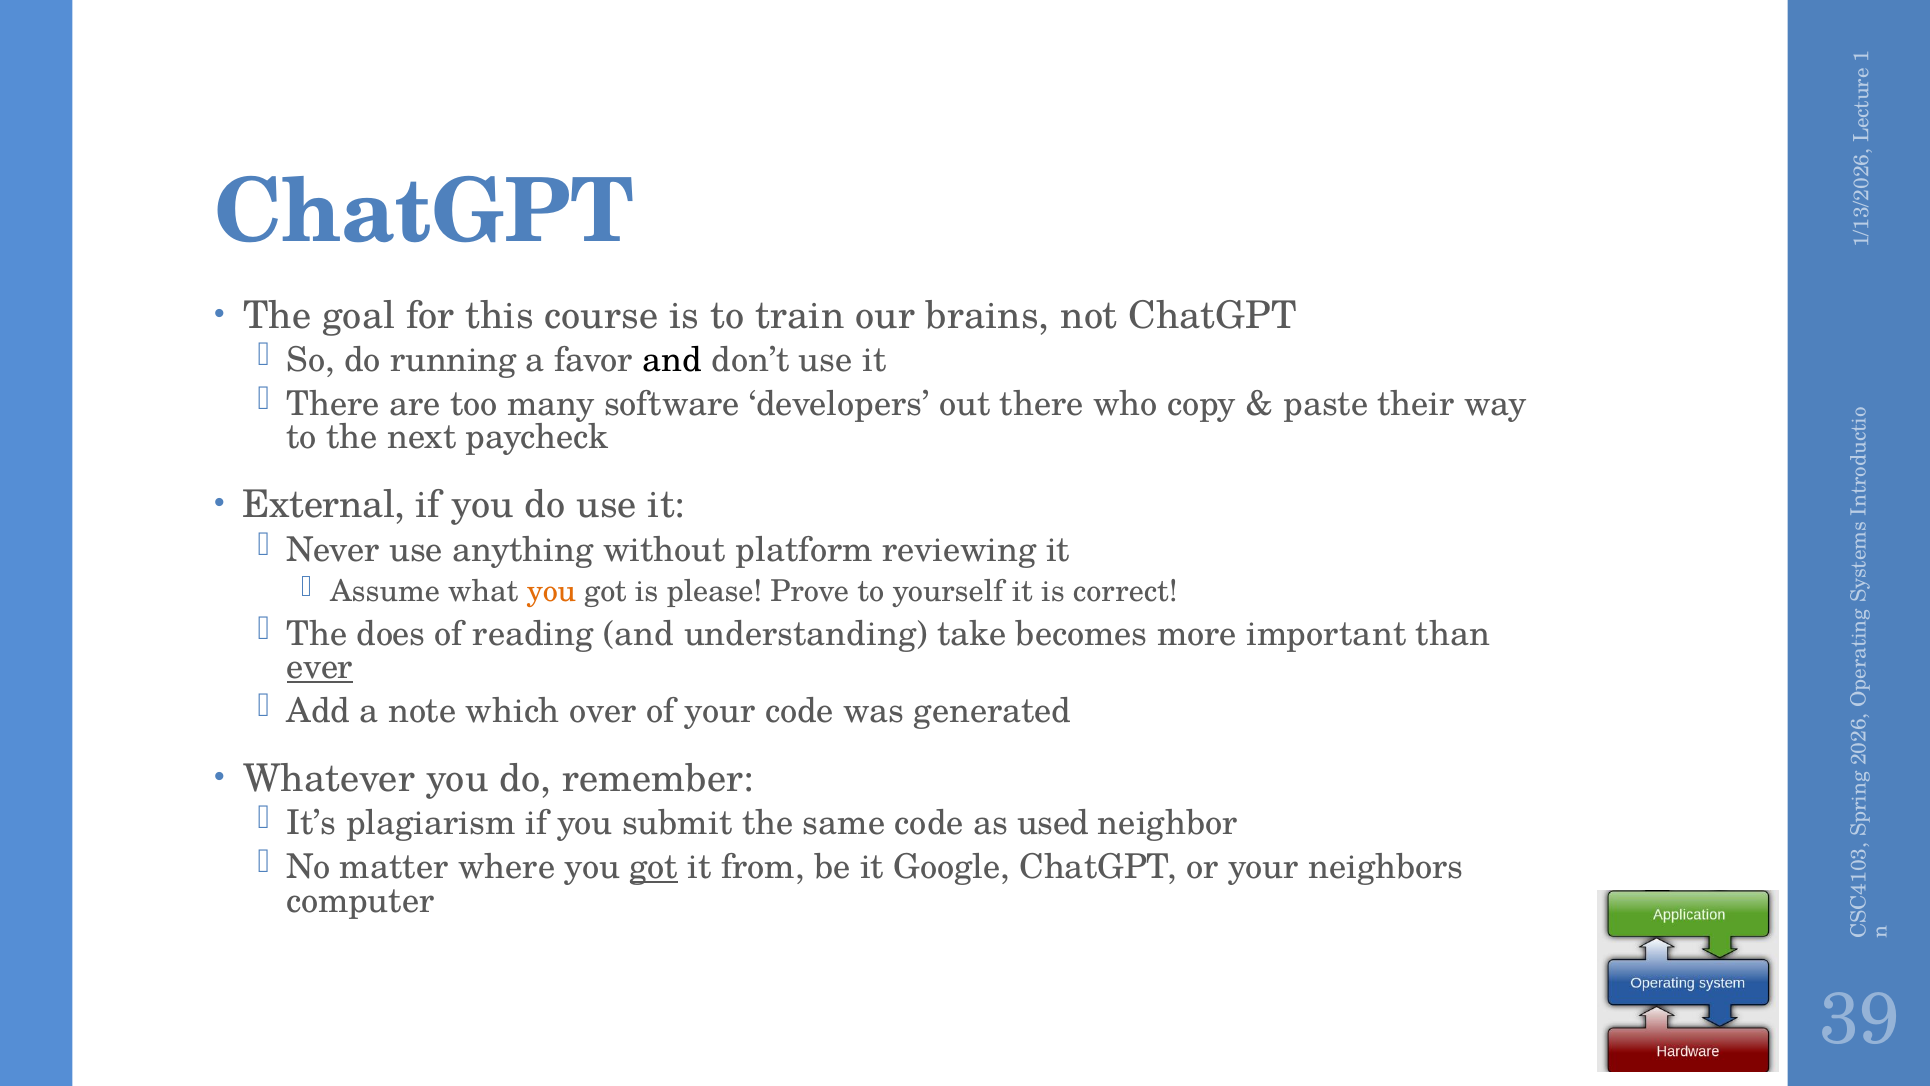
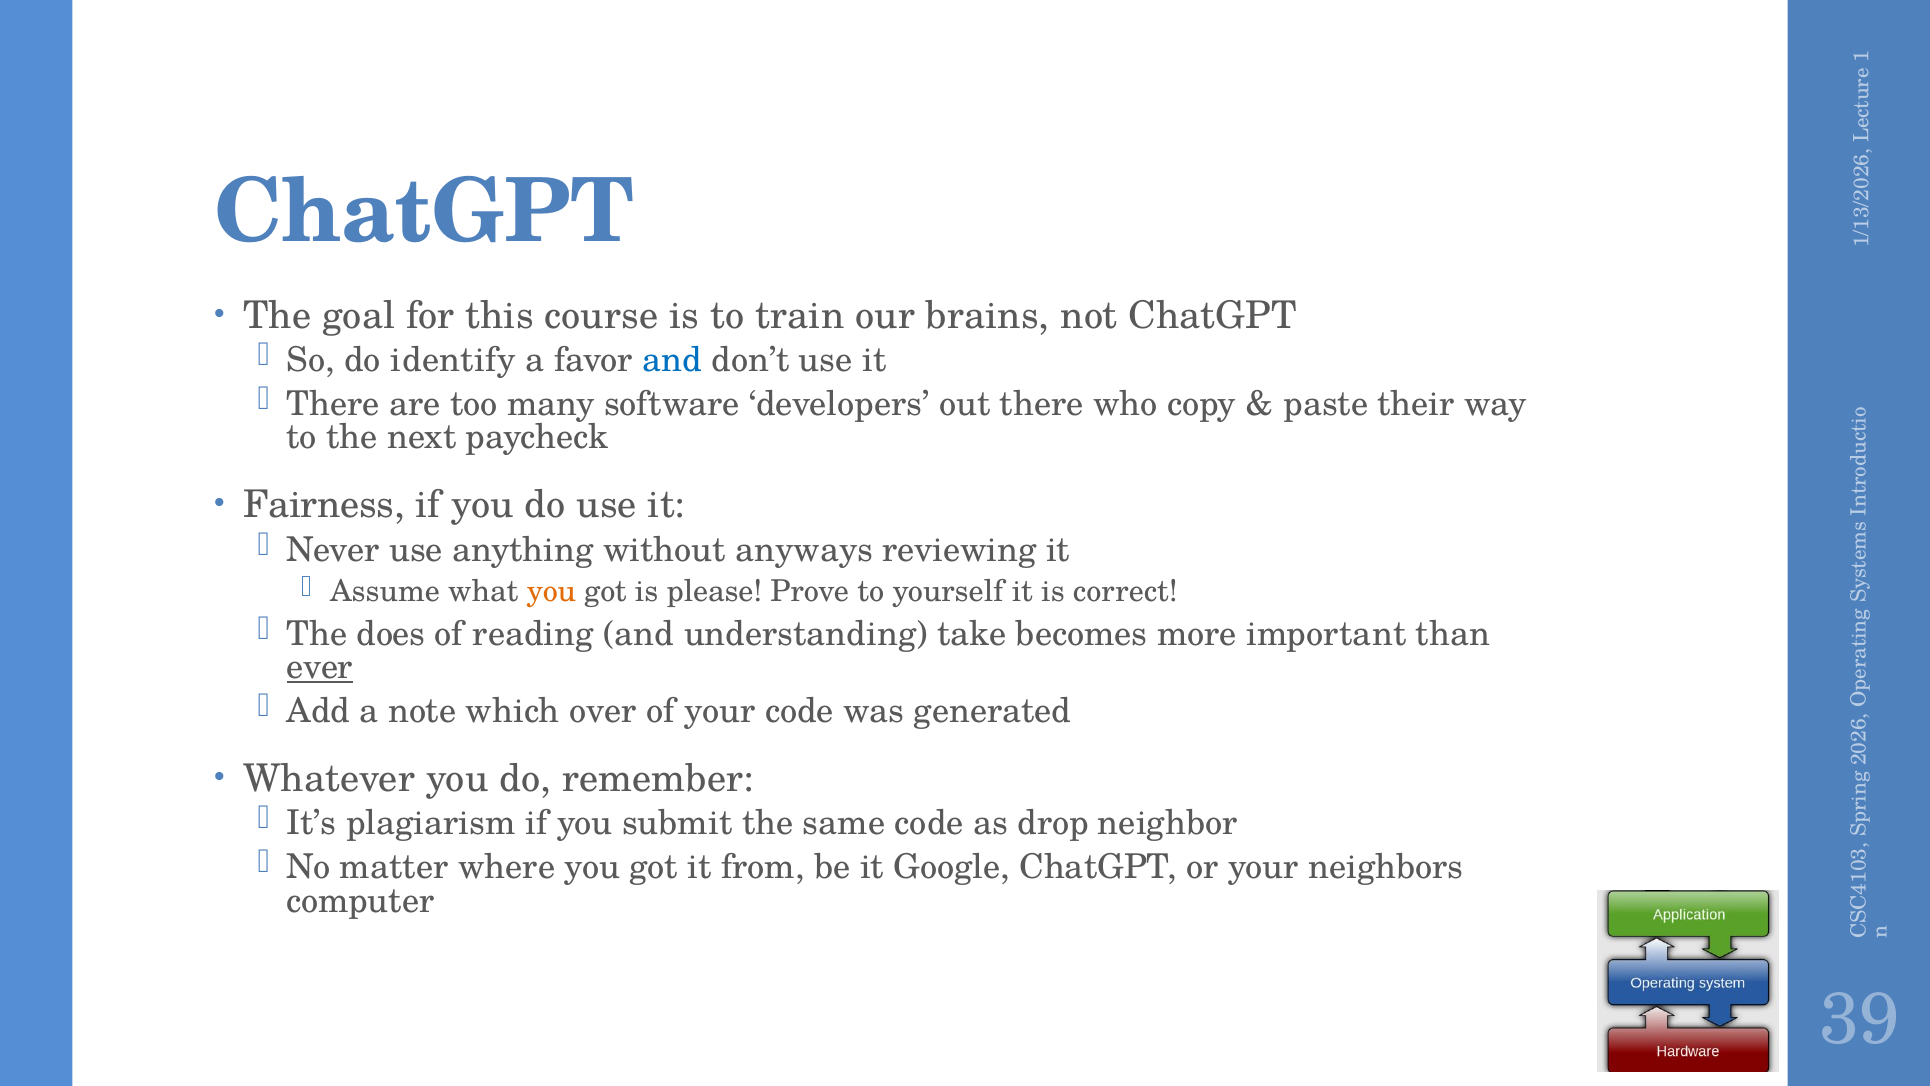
running: running -> identify
and at (672, 360) colour: black -> blue
External: External -> Fairness
platform: platform -> anyways
used: used -> drop
got at (654, 867) underline: present -> none
